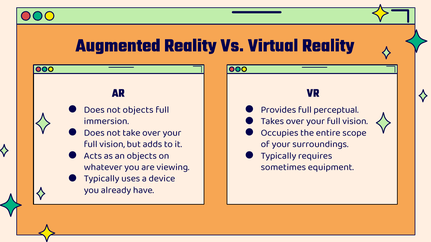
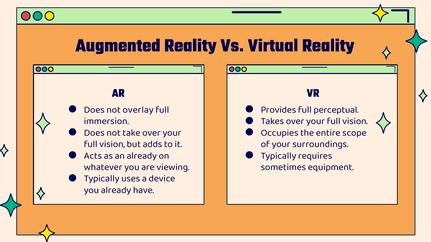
not objects: objects -> overlay
an objects: objects -> already
